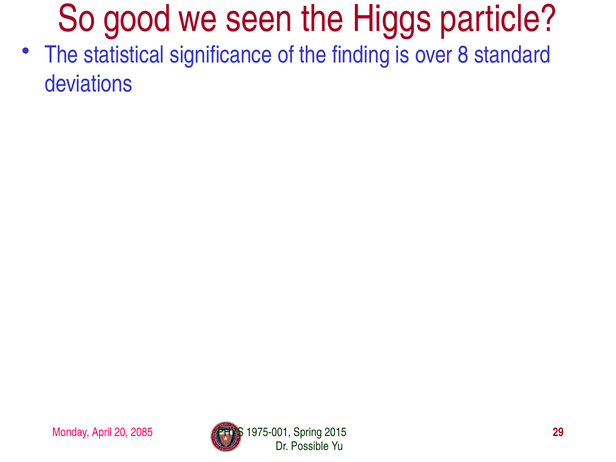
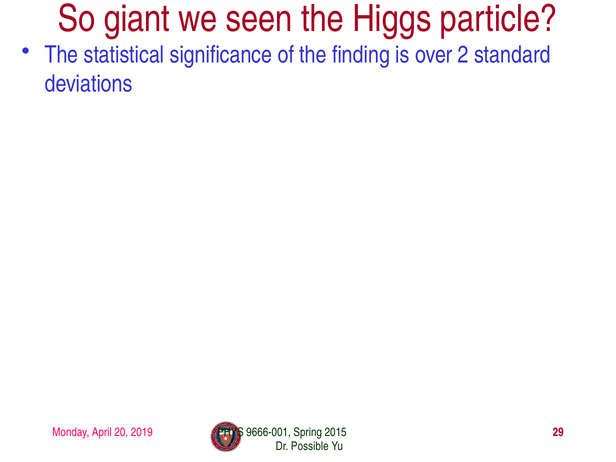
good: good -> giant
8: 8 -> 2
2085: 2085 -> 2019
1975-001: 1975-001 -> 9666-001
